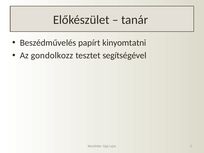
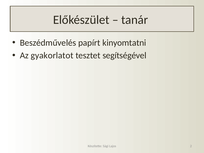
gondolkozz: gondolkozz -> gyakorlatot
